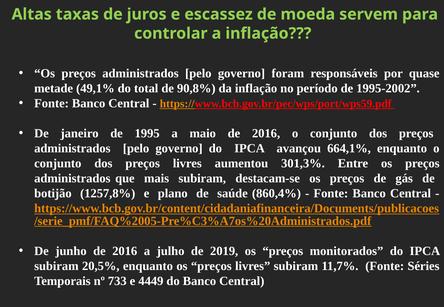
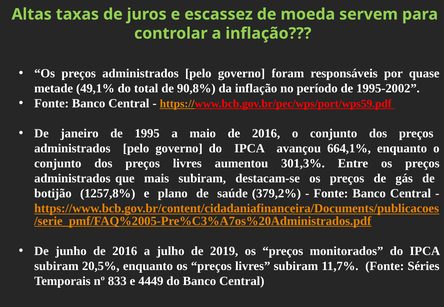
860,4%: 860,4% -> 379,2%
733: 733 -> 833
